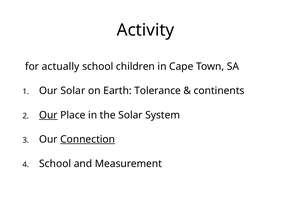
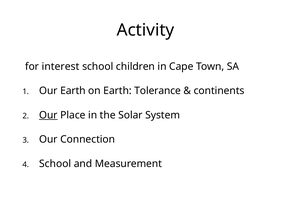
actually: actually -> interest
Our Solar: Solar -> Earth
Connection underline: present -> none
